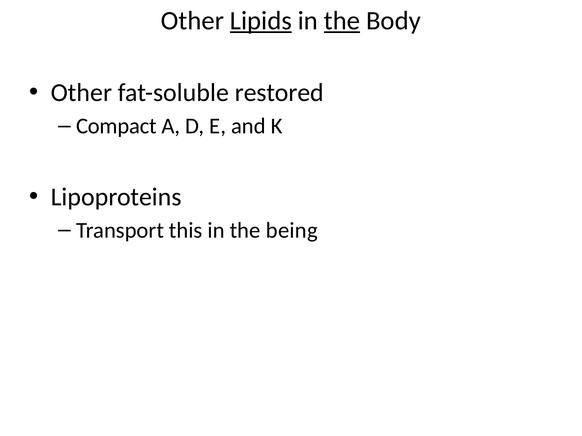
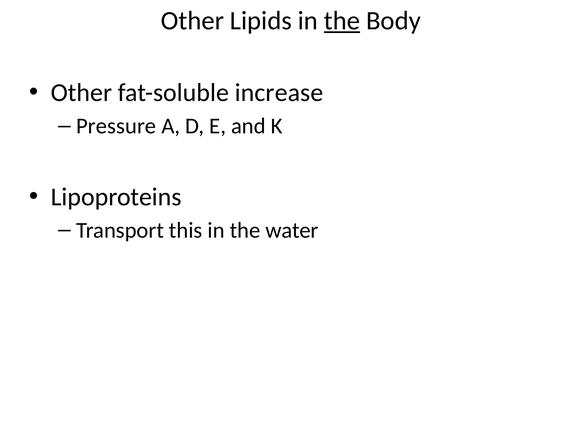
Lipids underline: present -> none
restored: restored -> increase
Compact: Compact -> Pressure
being: being -> water
